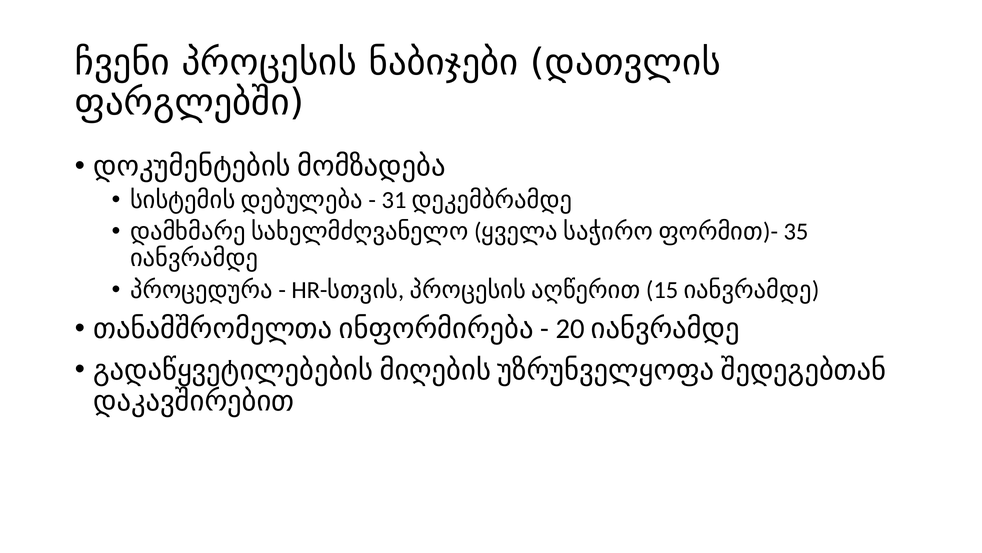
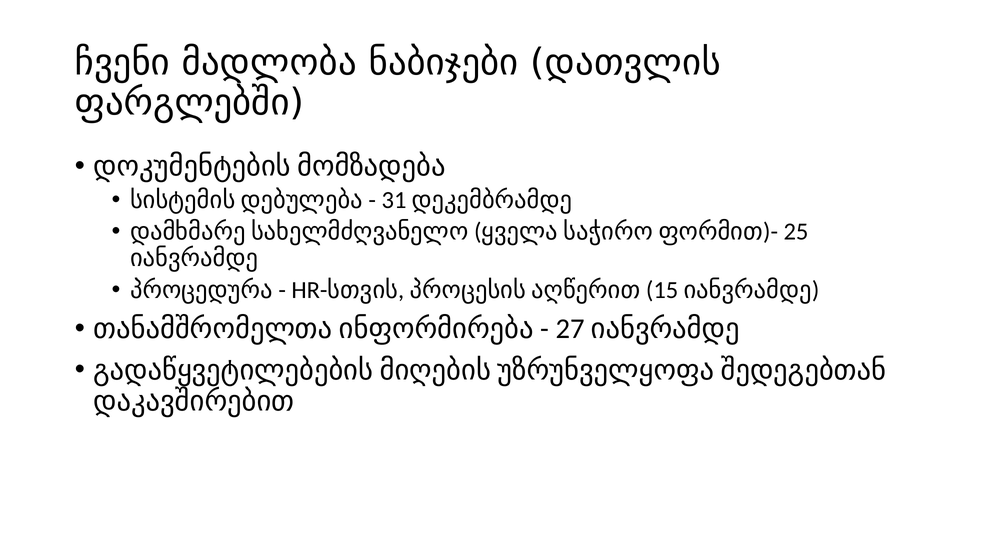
პროცესის: პროცესის -> მადლობა
35: 35 -> 25
20: 20 -> 27
